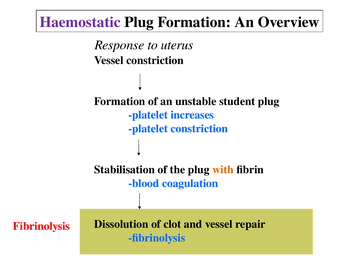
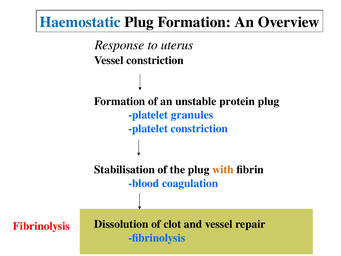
Haemostatic colour: purple -> blue
student: student -> protein
increases: increases -> granules
